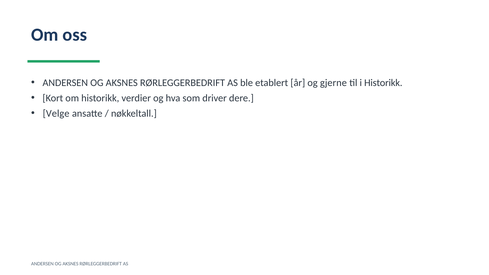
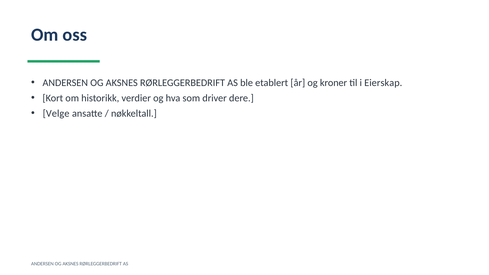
gjerne: gjerne -> kroner
i Historikk: Historikk -> Eierskap
